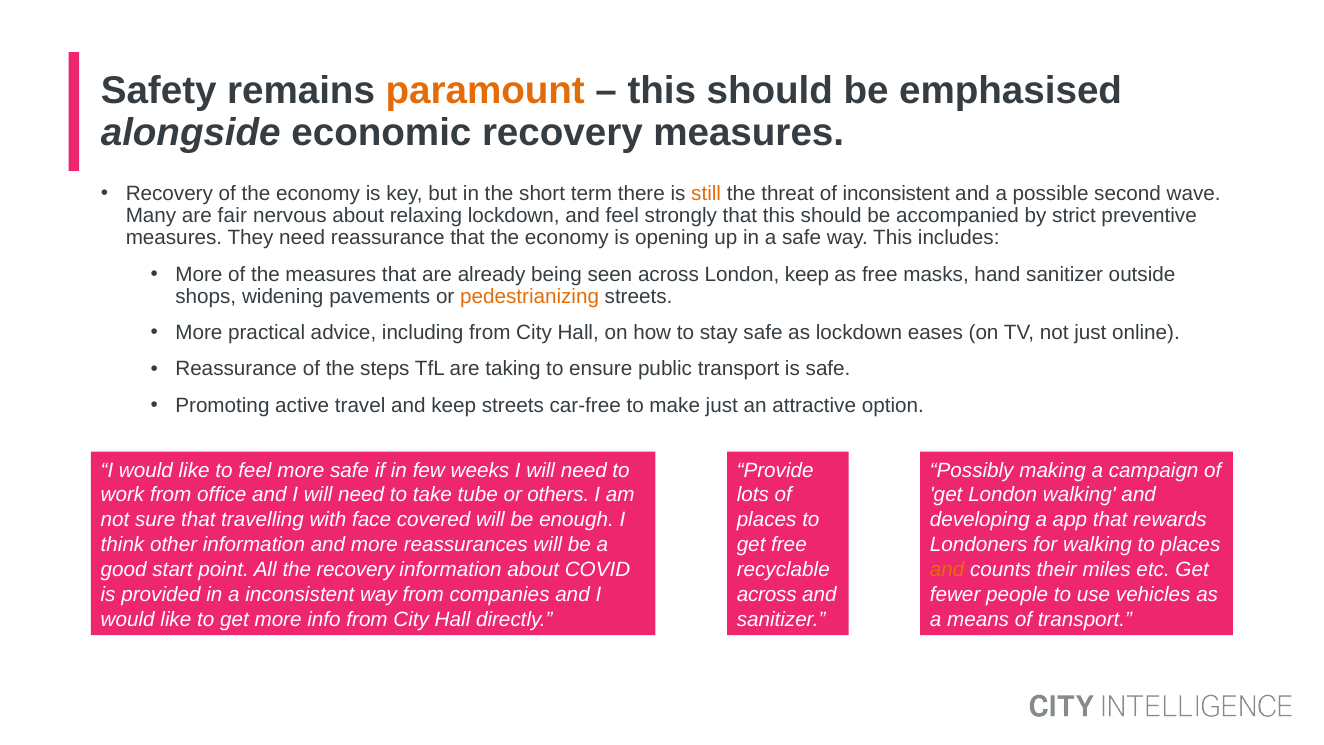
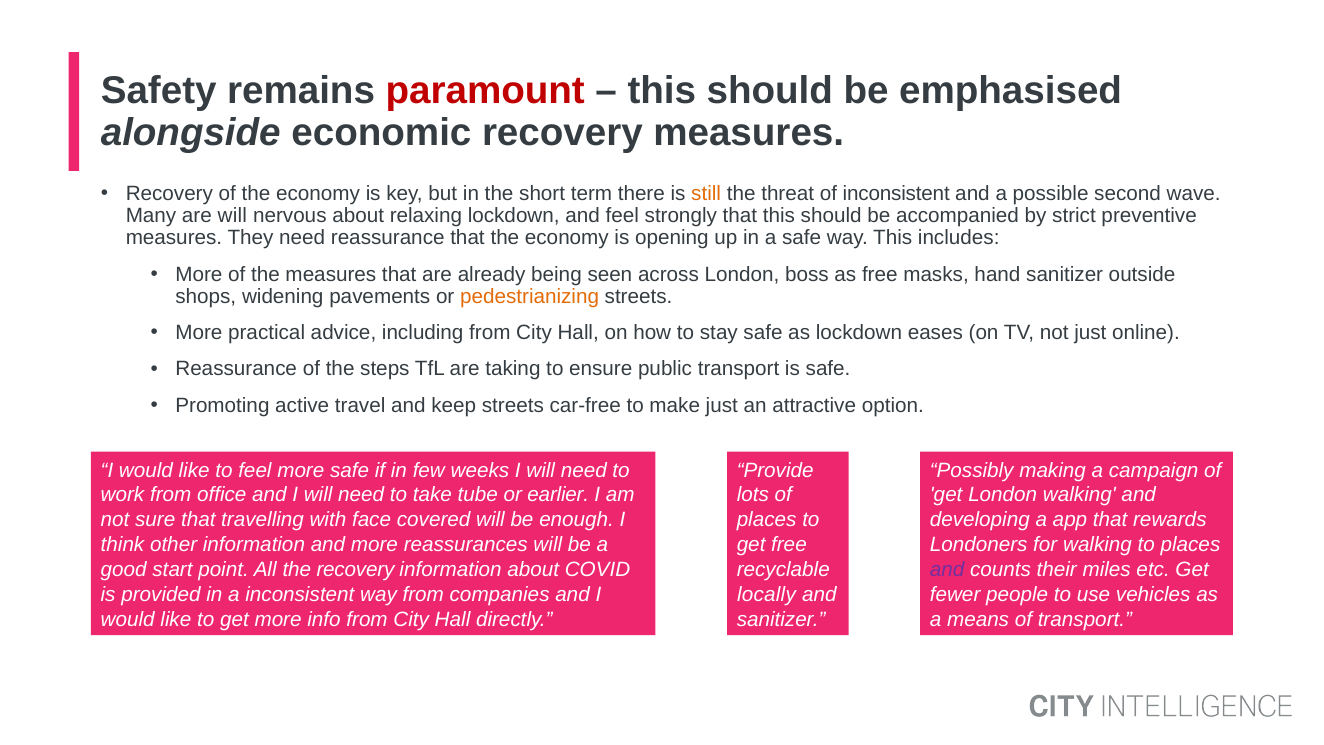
paramount colour: orange -> red
are fair: fair -> will
London keep: keep -> boss
others: others -> earlier
and at (947, 569) colour: orange -> purple
across at (767, 594): across -> locally
